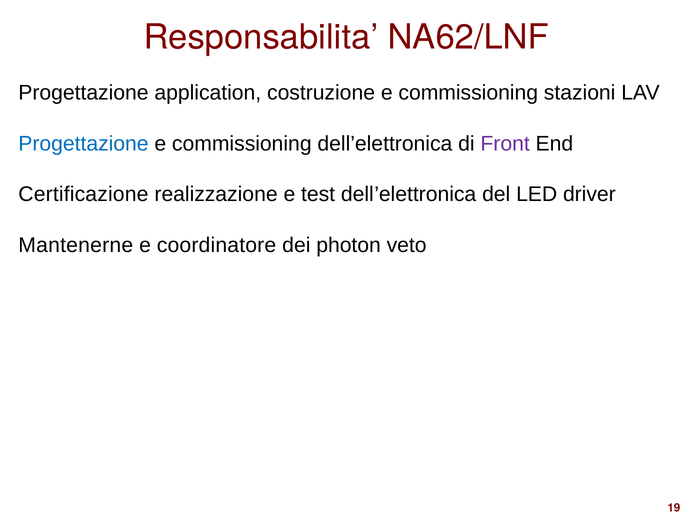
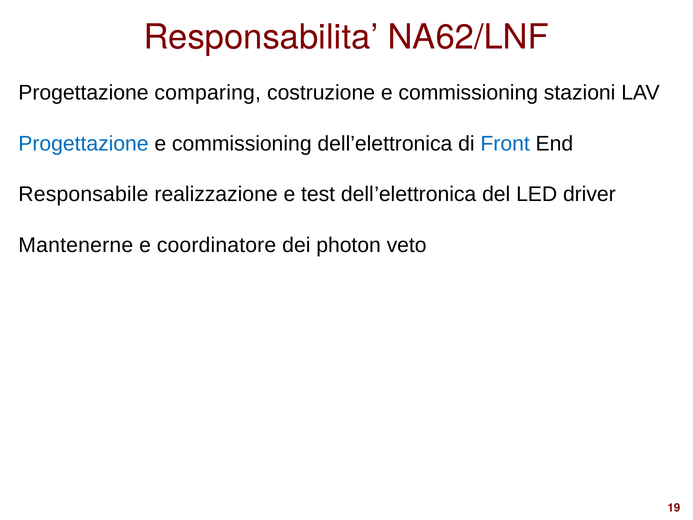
application: application -> comparing
Front colour: purple -> blue
Certificazione: Certificazione -> Responsabile
